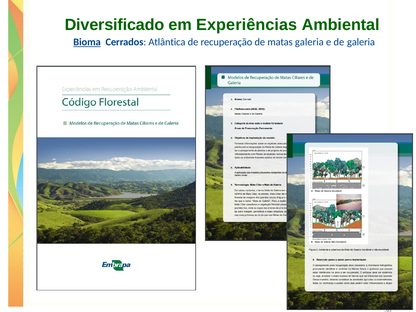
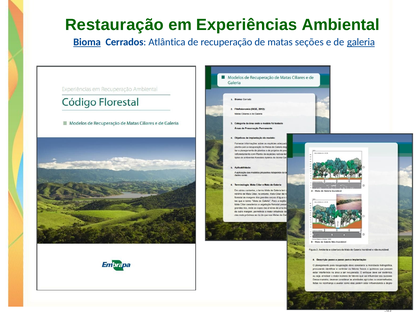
Diversificado: Diversificado -> Restauração
matas galeria: galeria -> seções
galeria at (361, 42) underline: none -> present
